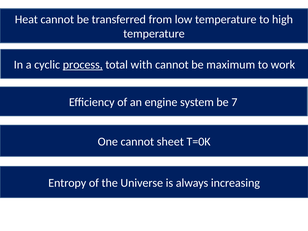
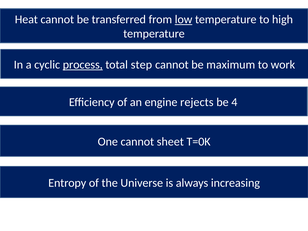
low underline: none -> present
with: with -> step
system: system -> rejects
7: 7 -> 4
